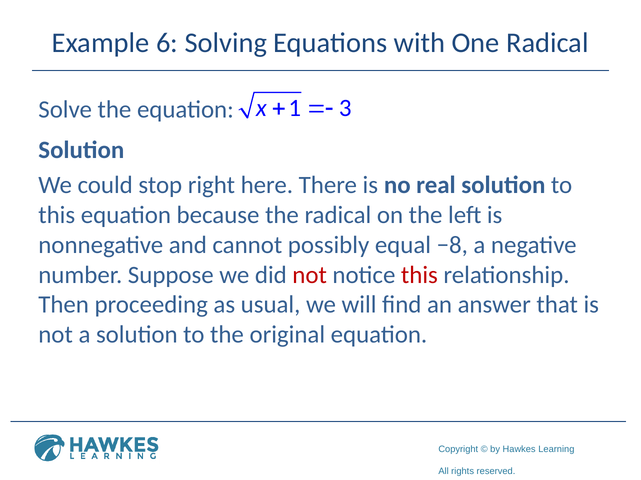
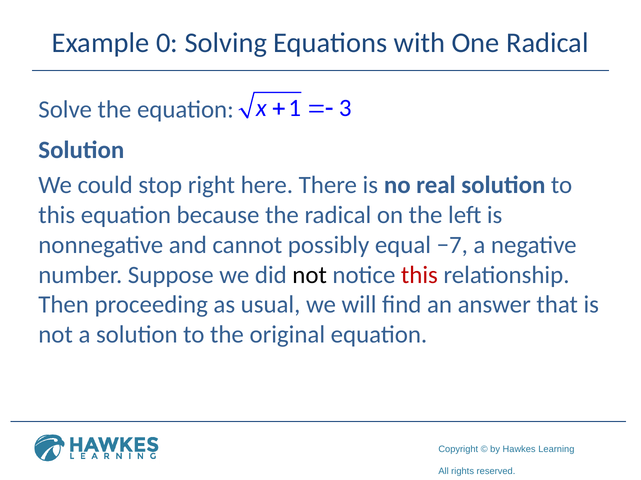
6: 6 -> 0
−8: −8 -> −7
not at (310, 275) colour: red -> black
